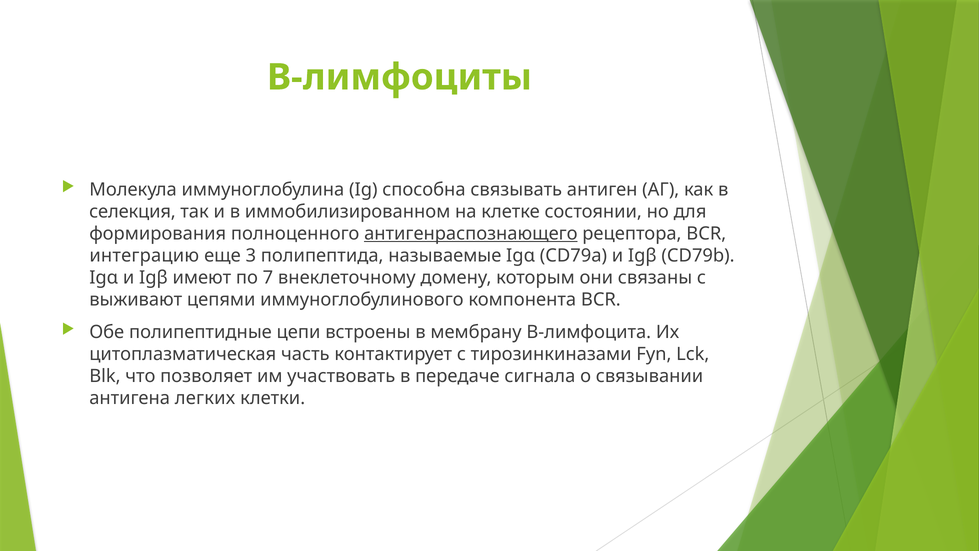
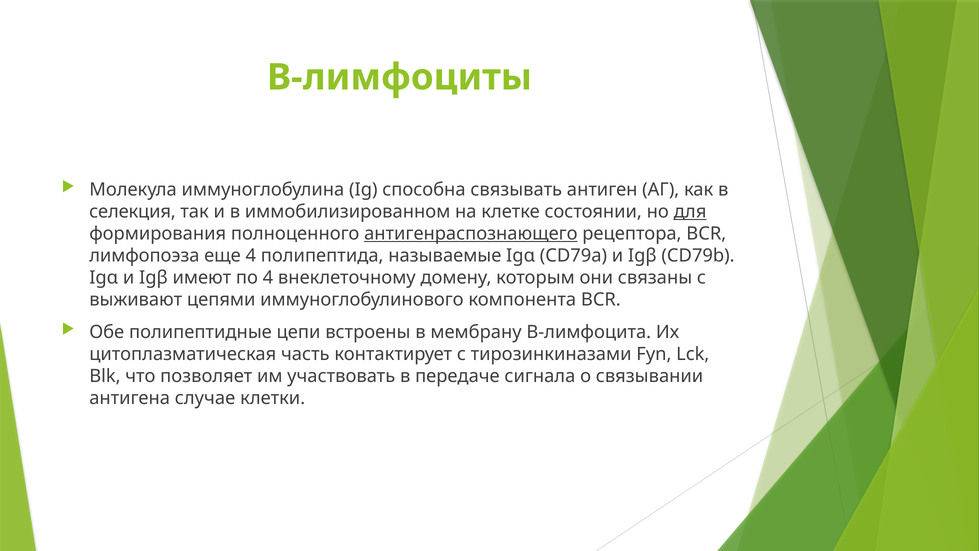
для underline: none -> present
интеграцию: интеграцию -> лимфопоэза
еще 3: 3 -> 4
по 7: 7 -> 4
легких: легких -> случае
